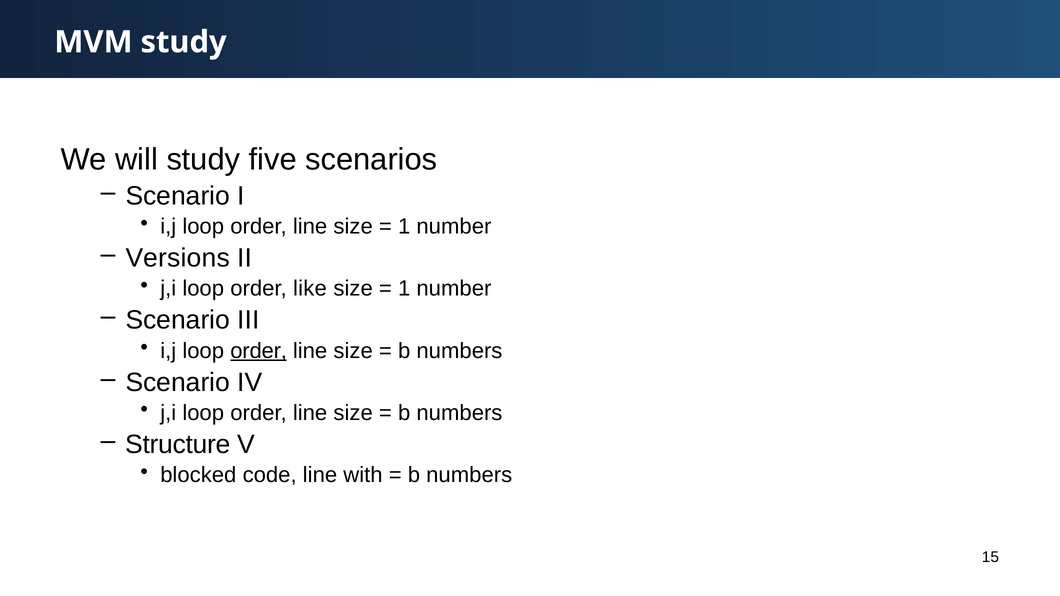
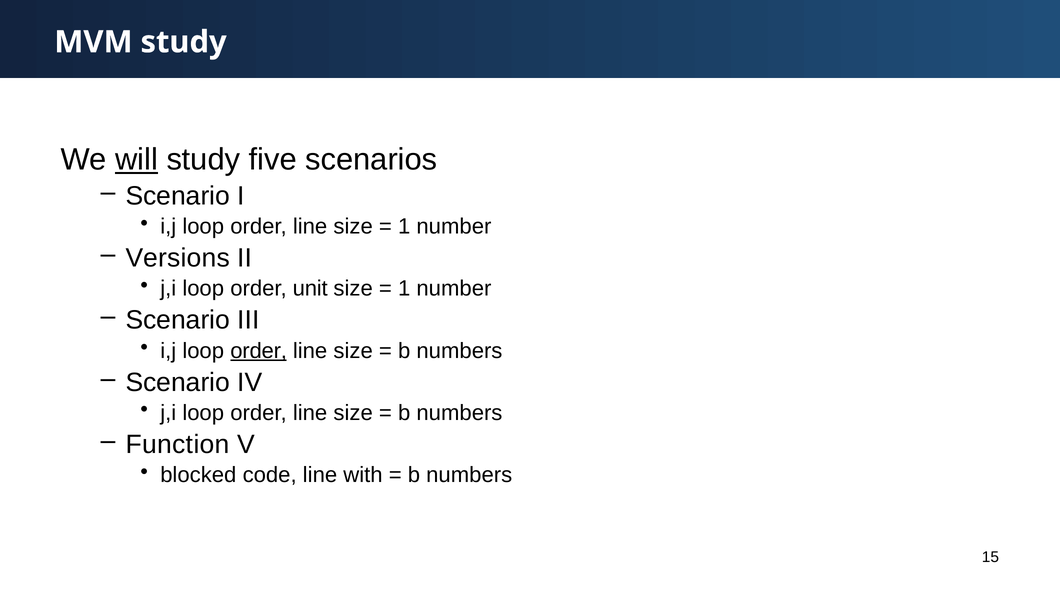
will underline: none -> present
like: like -> unit
Structure: Structure -> Function
